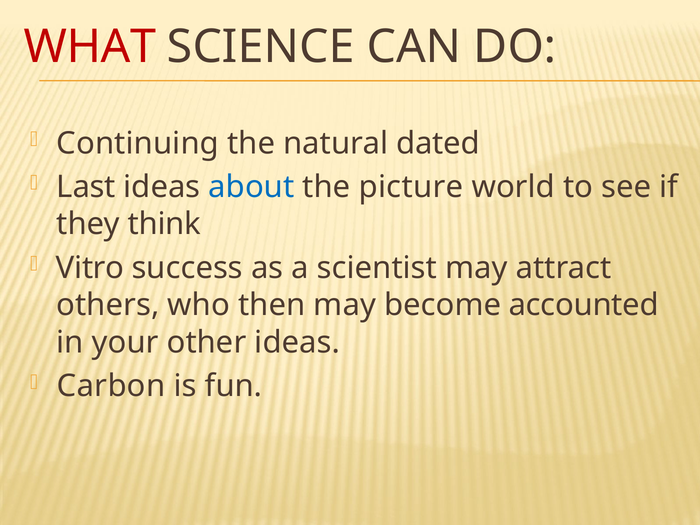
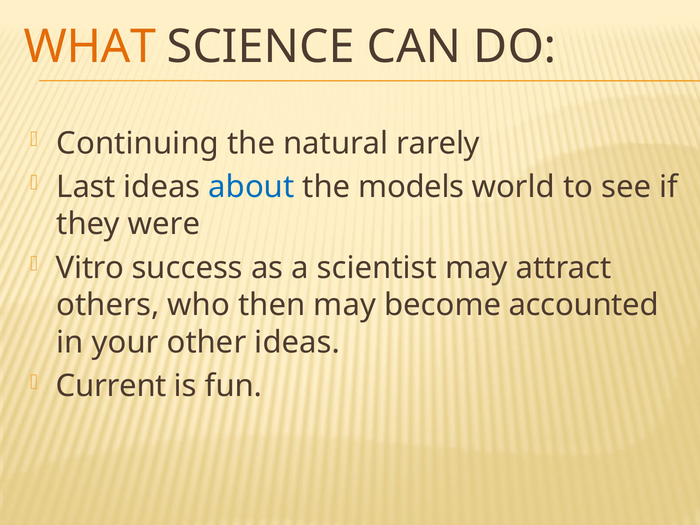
WHAT colour: red -> orange
dated: dated -> rarely
picture: picture -> models
think: think -> were
Carbon: Carbon -> Current
